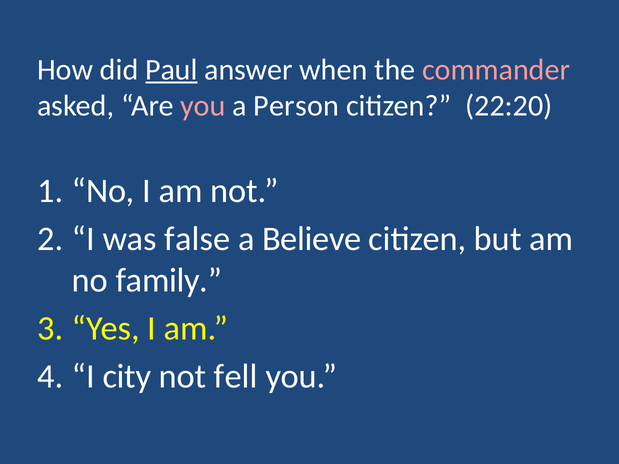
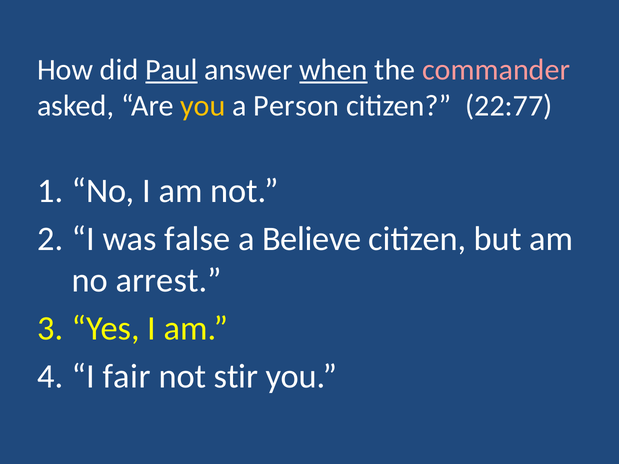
when underline: none -> present
you at (203, 106) colour: pink -> yellow
22:20: 22:20 -> 22:77
family: family -> arrest
city: city -> fair
fell: fell -> stir
